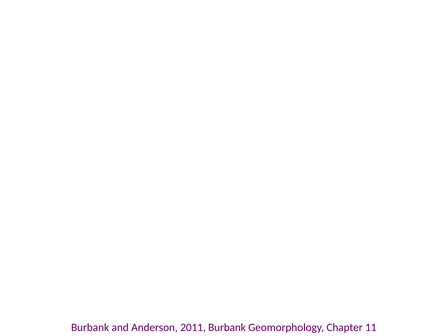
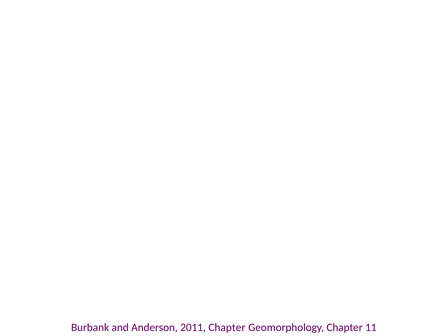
2011 Burbank: Burbank -> Chapter
